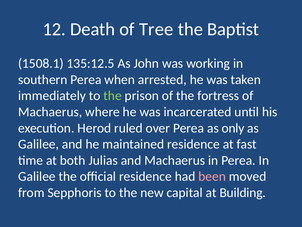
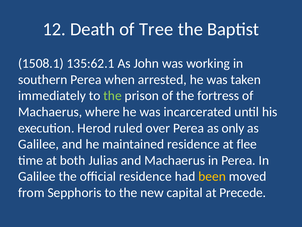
135:12.5: 135:12.5 -> 135:62.1
fast: fast -> flee
been colour: pink -> yellow
Building: Building -> Precede
